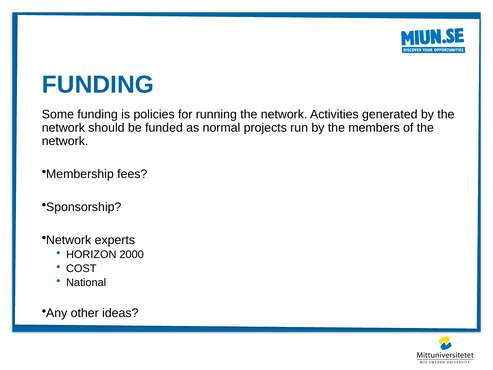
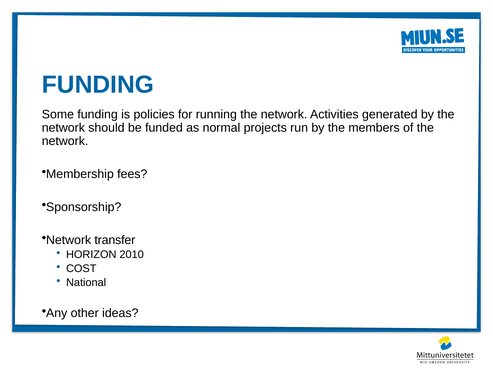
experts: experts -> transfer
2000: 2000 -> 2010
